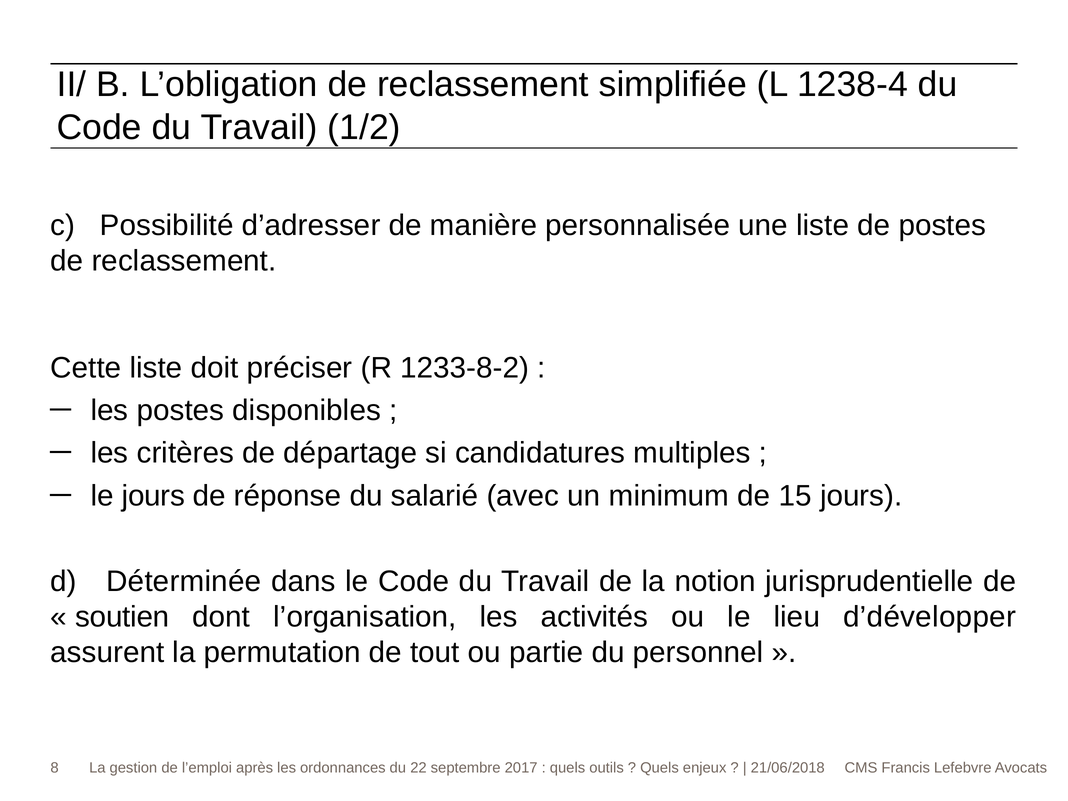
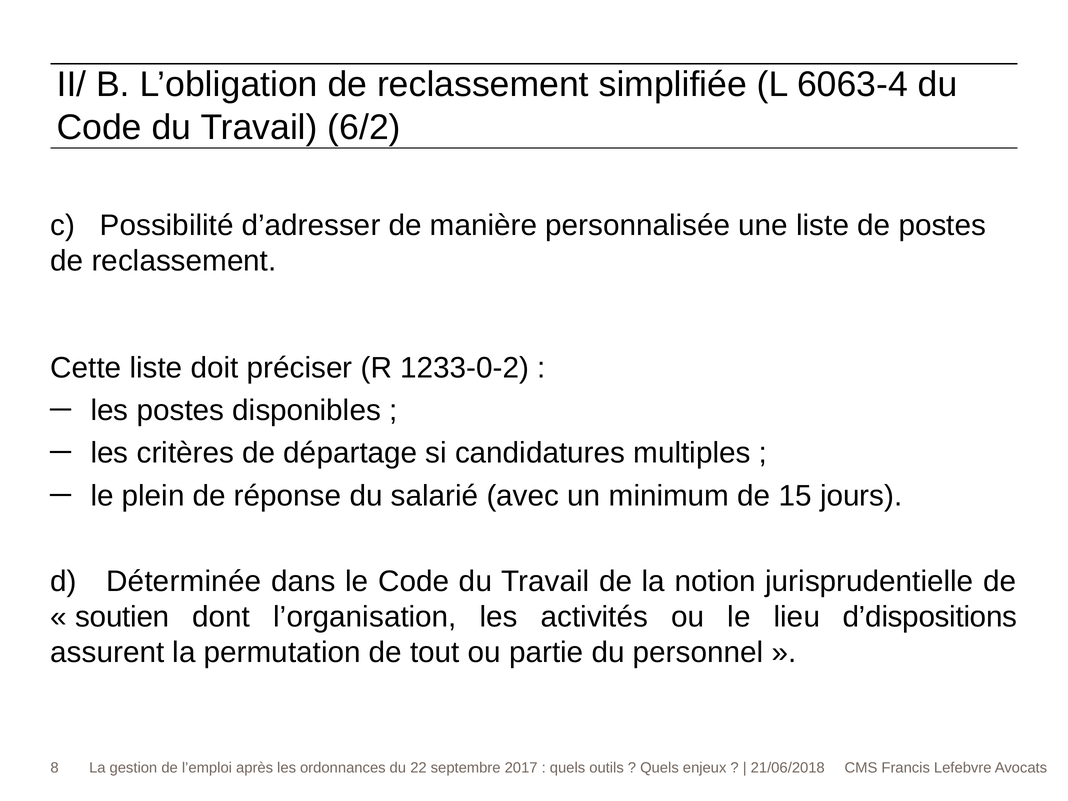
1238-4: 1238-4 -> 6063-4
1/2: 1/2 -> 6/2
1233-8-2: 1233-8-2 -> 1233-0-2
le jours: jours -> plein
d’développer: d’développer -> d’dispositions
